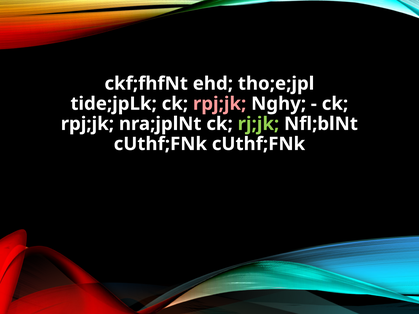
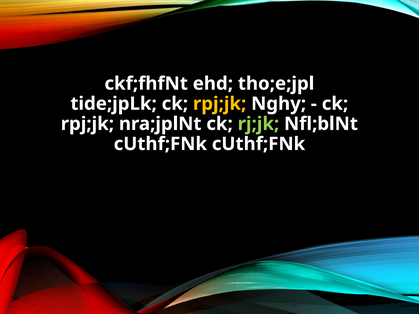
rpj;jk at (220, 104) colour: pink -> yellow
